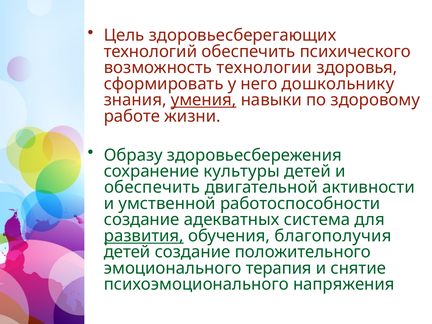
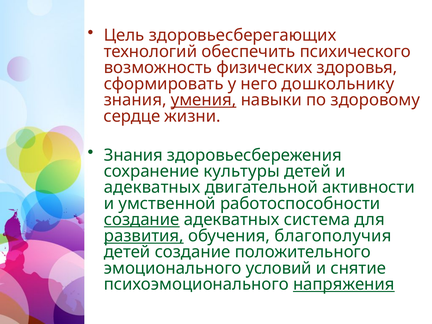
технологии: технологии -> физических
работе: работе -> сердце
Образу at (133, 155): Образу -> Знания
обеспечить at (152, 187): обеспечить -> адекватных
создание at (142, 220) underline: none -> present
терапия: терапия -> условий
напряжения underline: none -> present
